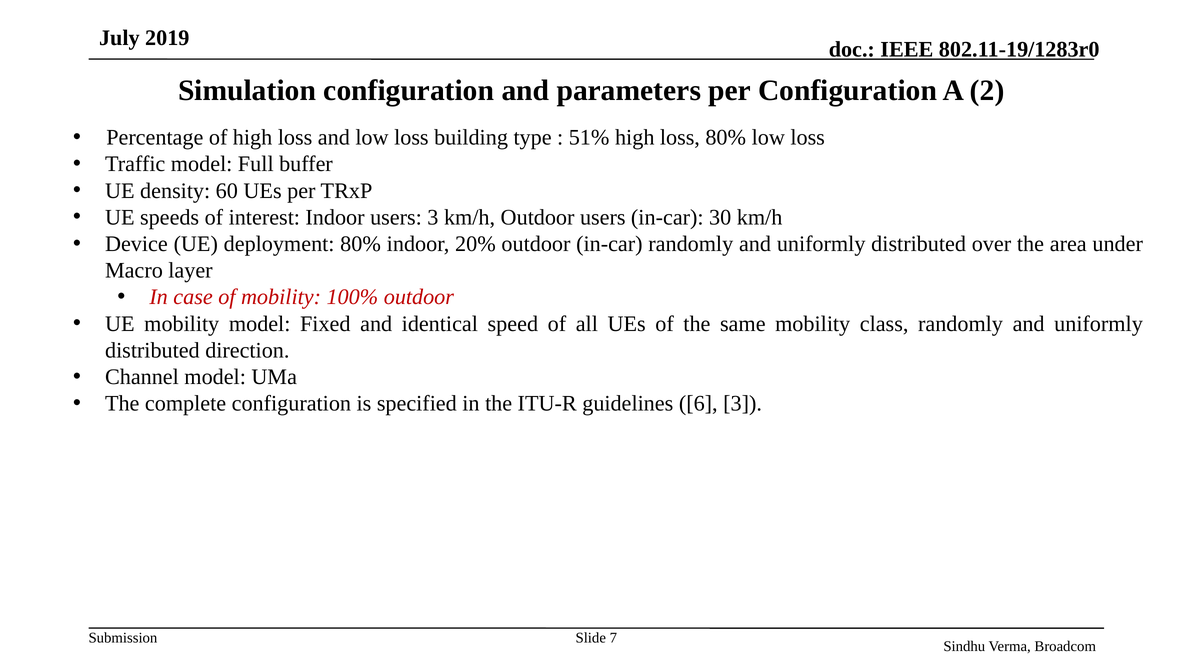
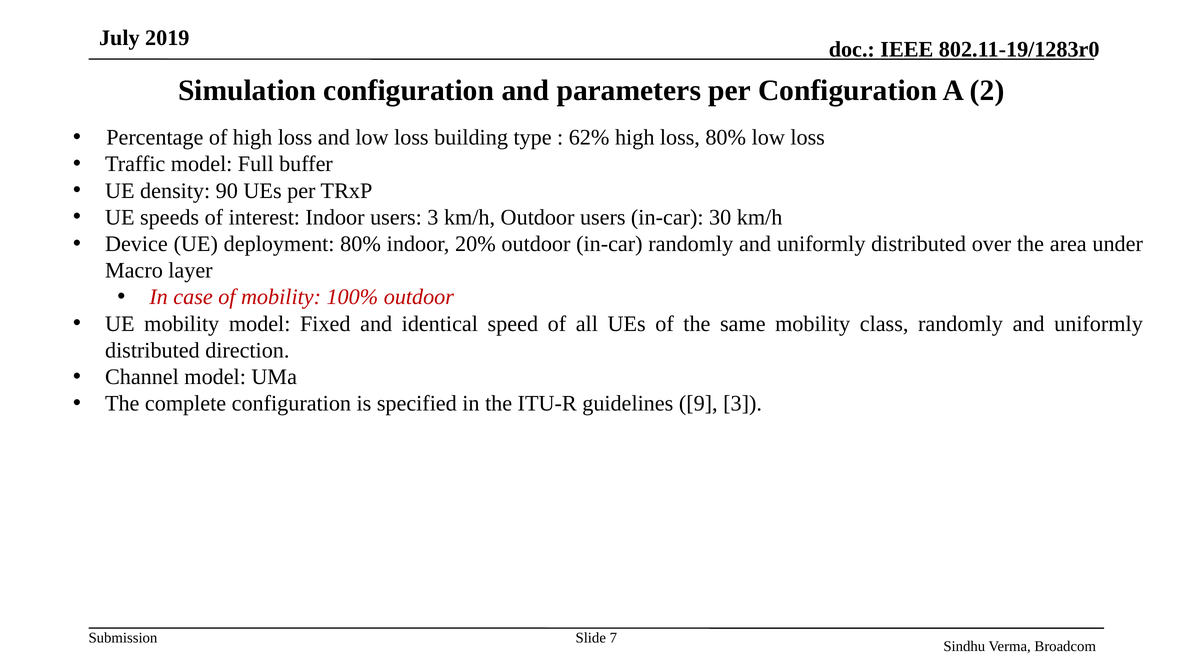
51%: 51% -> 62%
60: 60 -> 90
6: 6 -> 9
